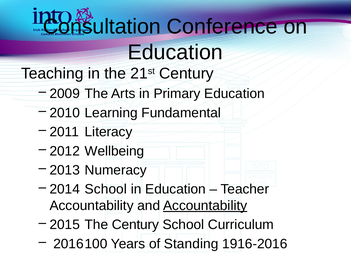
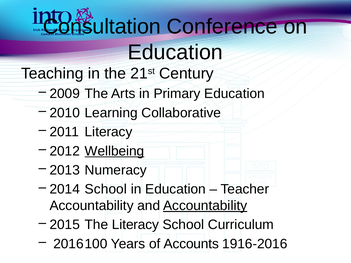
Fundamental: Fundamental -> Collaborative
Wellbeing underline: none -> present
The Century: Century -> Literacy
Standing: Standing -> Accounts
